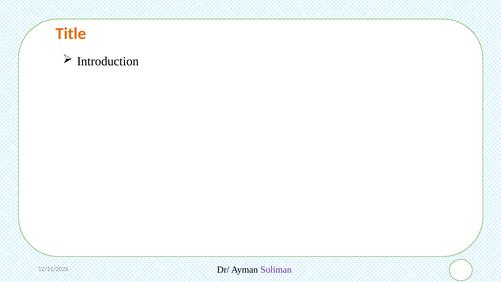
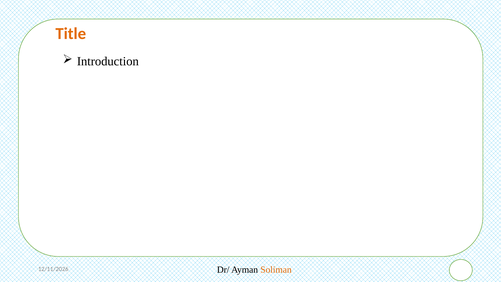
Soliman colour: purple -> orange
